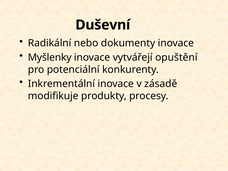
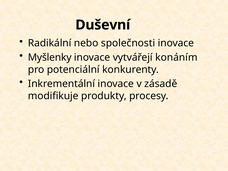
dokumenty: dokumenty -> společnosti
opuštění: opuštění -> konáním
